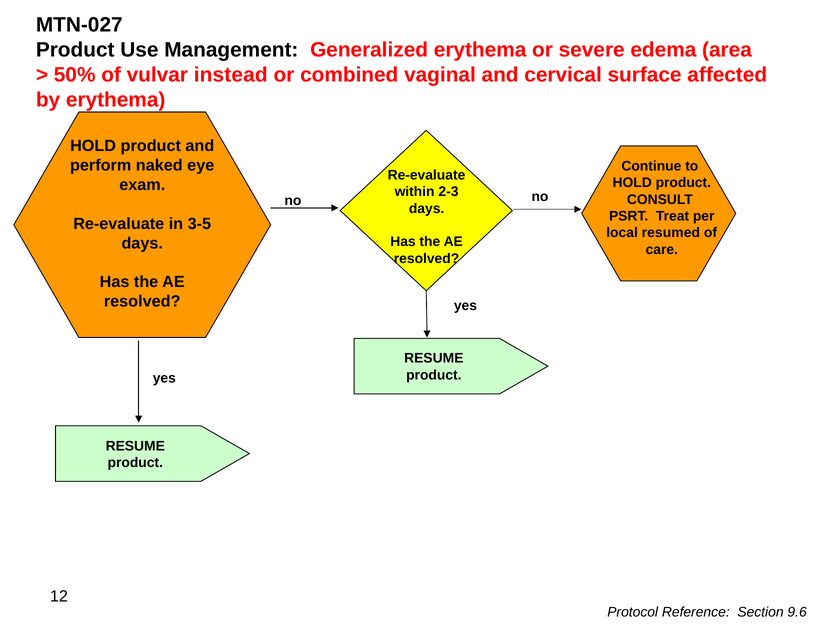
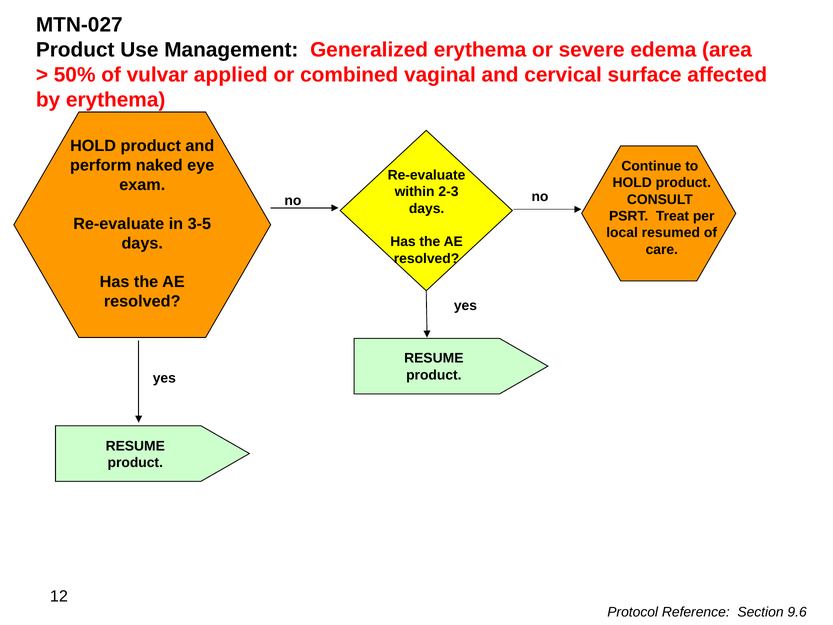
instead: instead -> applied
